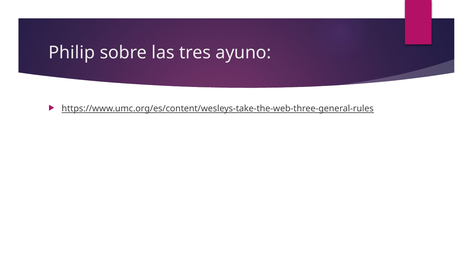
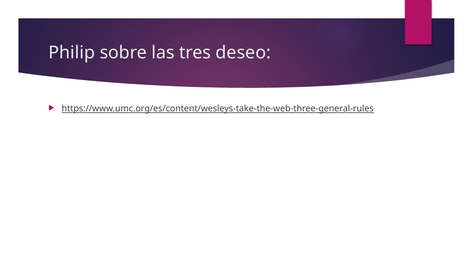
ayuno: ayuno -> deseo
